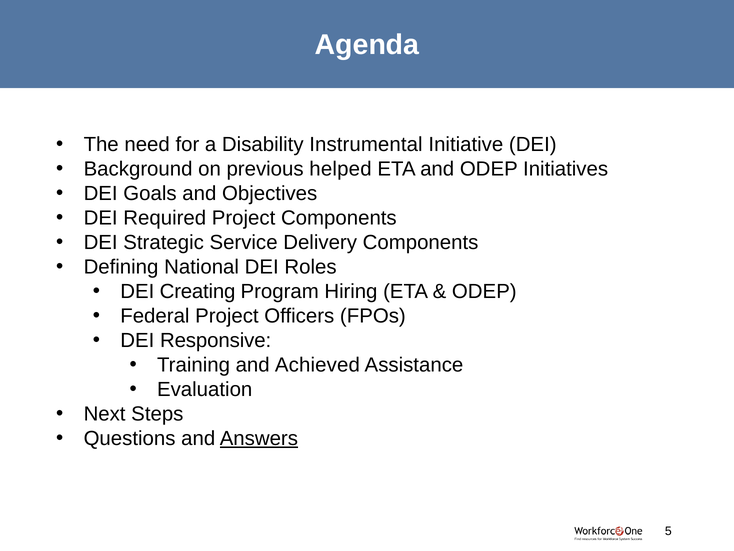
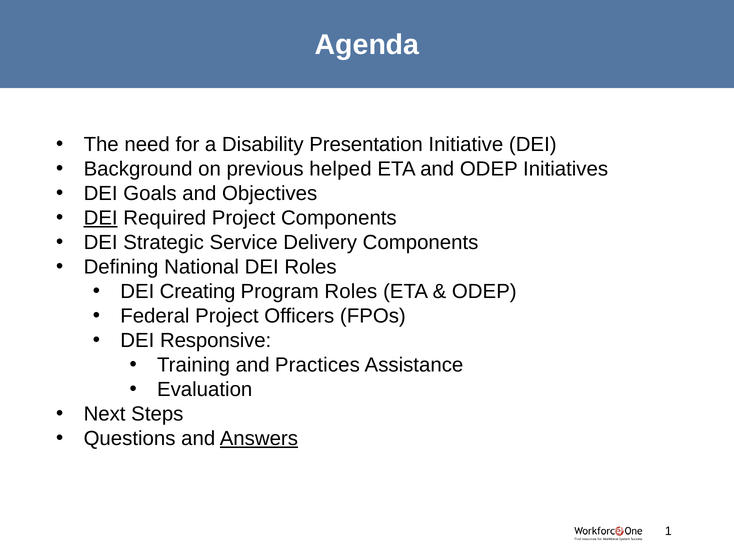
Instrumental: Instrumental -> Presentation
DEI at (101, 218) underline: none -> present
Program Hiring: Hiring -> Roles
Achieved: Achieved -> Practices
5: 5 -> 1
